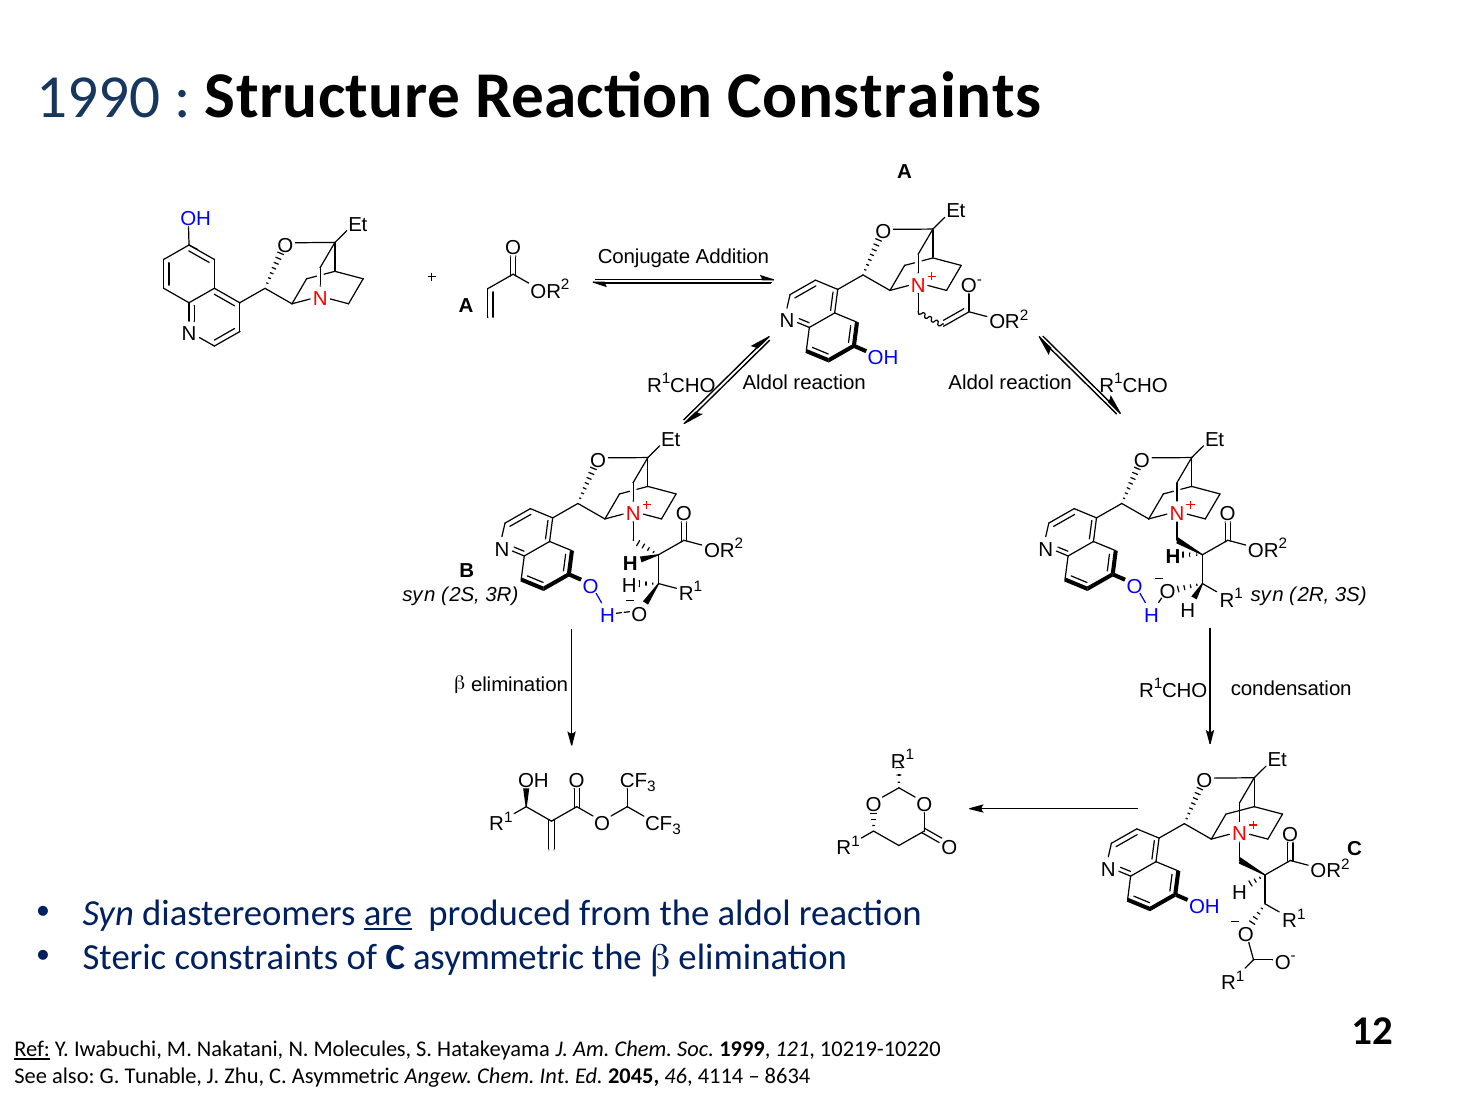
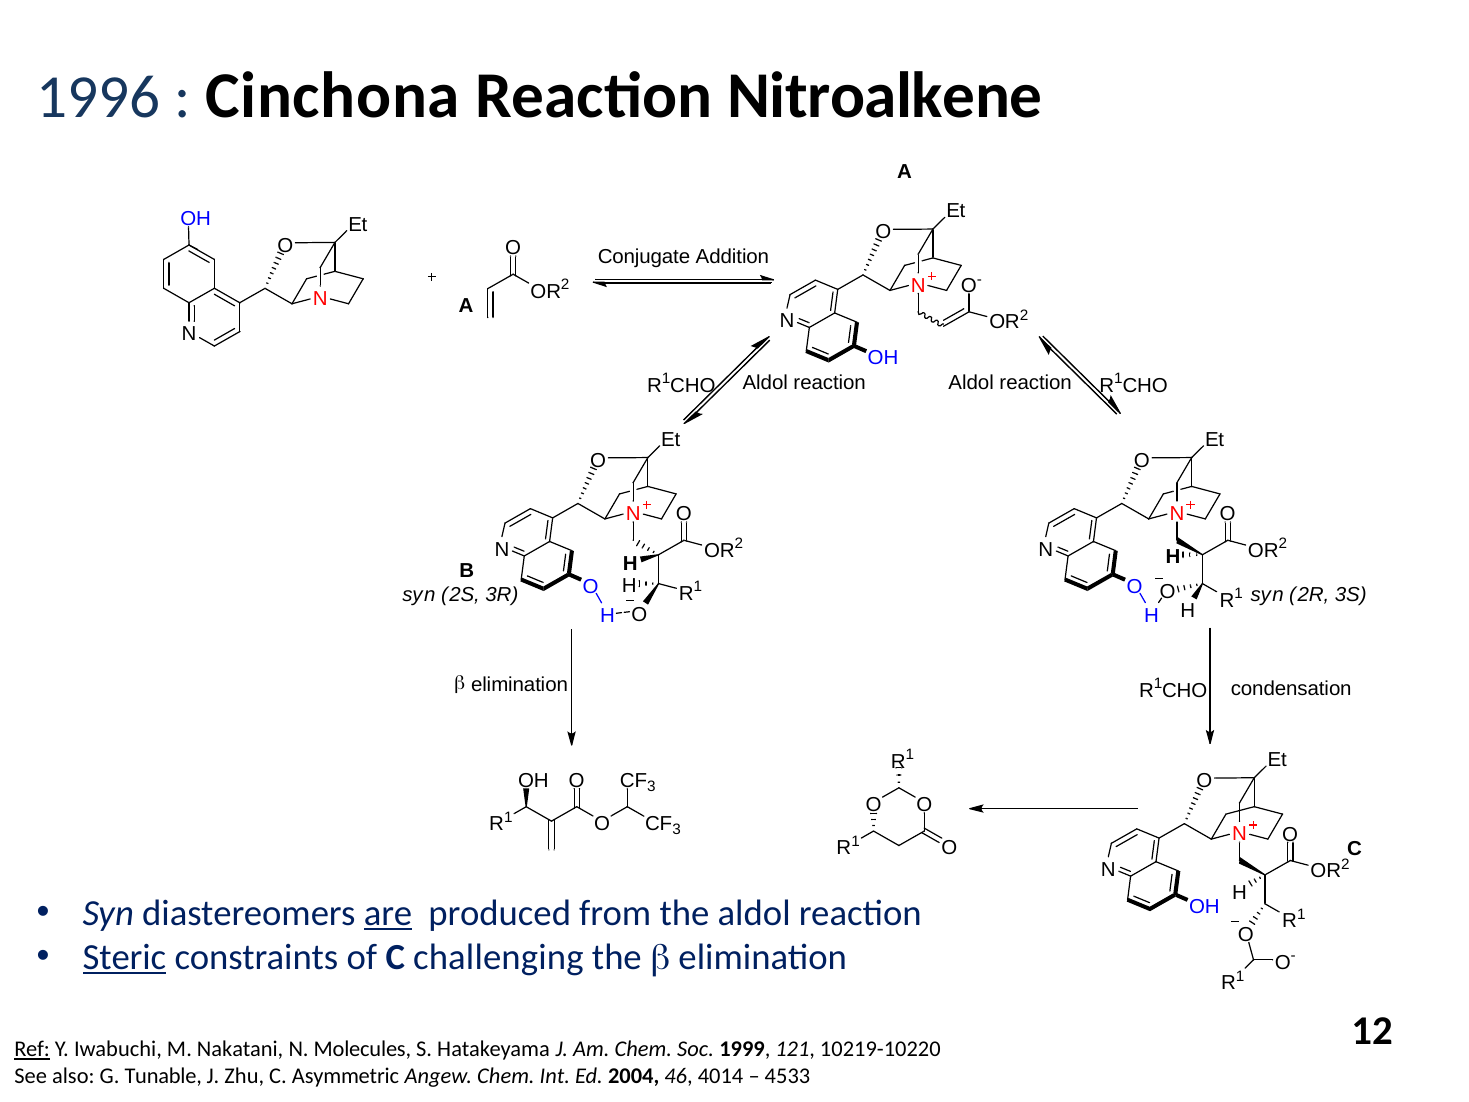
1990: 1990 -> 1996
Structure: Structure -> Cinchona
Reaction Constraints: Constraints -> Nitroalkene
Steric underline: none -> present
of C asymmetric: asymmetric -> challenging
2045: 2045 -> 2004
4114: 4114 -> 4014
8634: 8634 -> 4533
